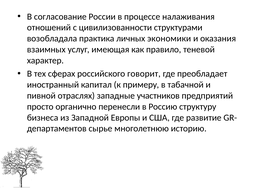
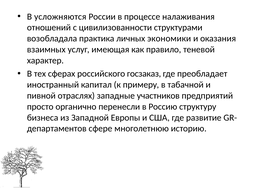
согласование: согласование -> усложняются
говорит: говорит -> госзаказ
сырье: сырье -> сфере
